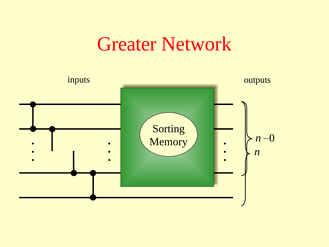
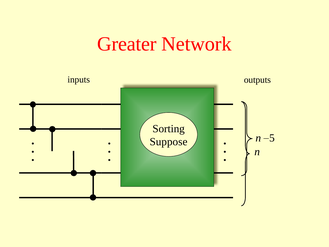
0: 0 -> 5
Memory: Memory -> Suppose
